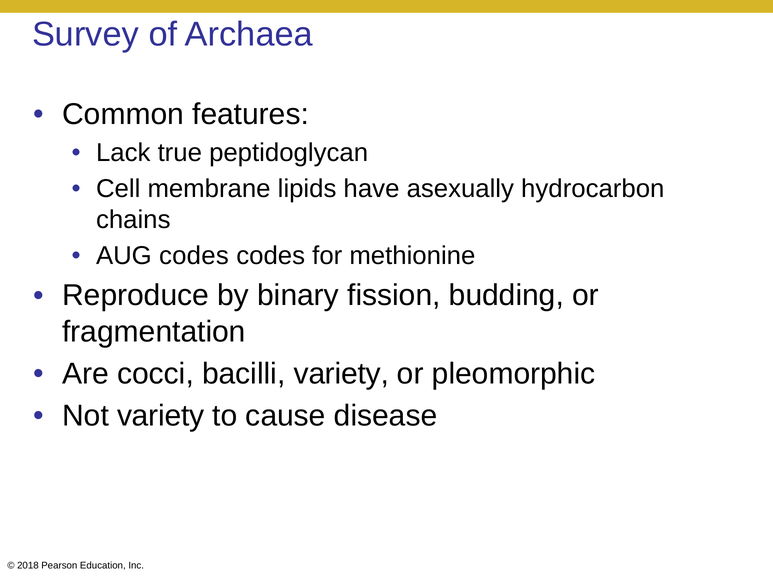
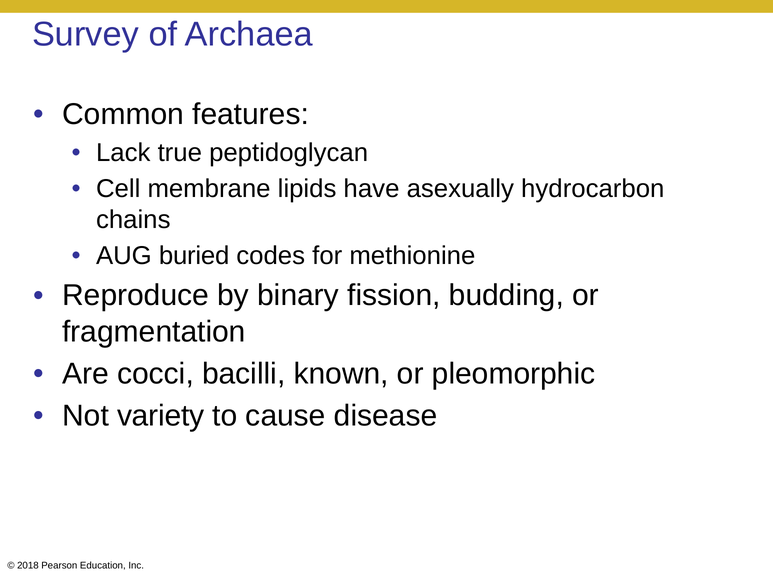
AUG codes: codes -> buried
bacilli variety: variety -> known
